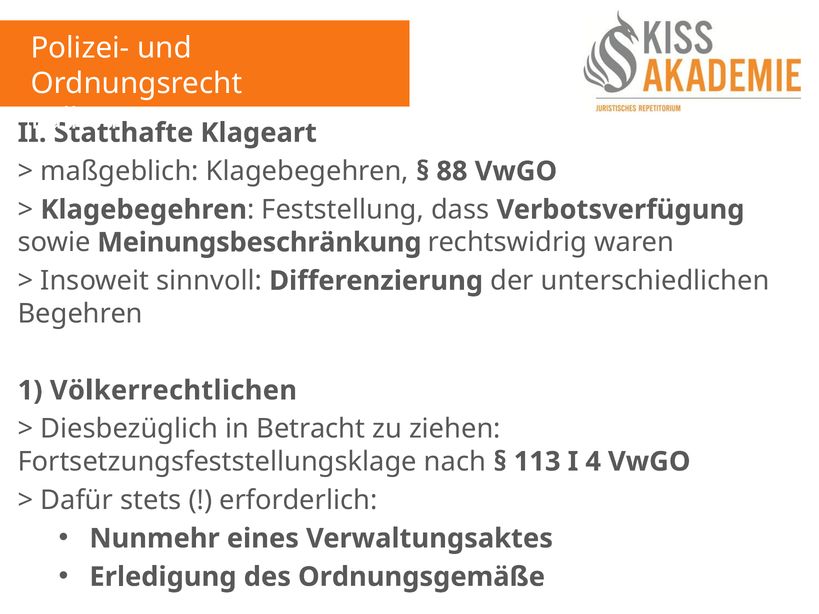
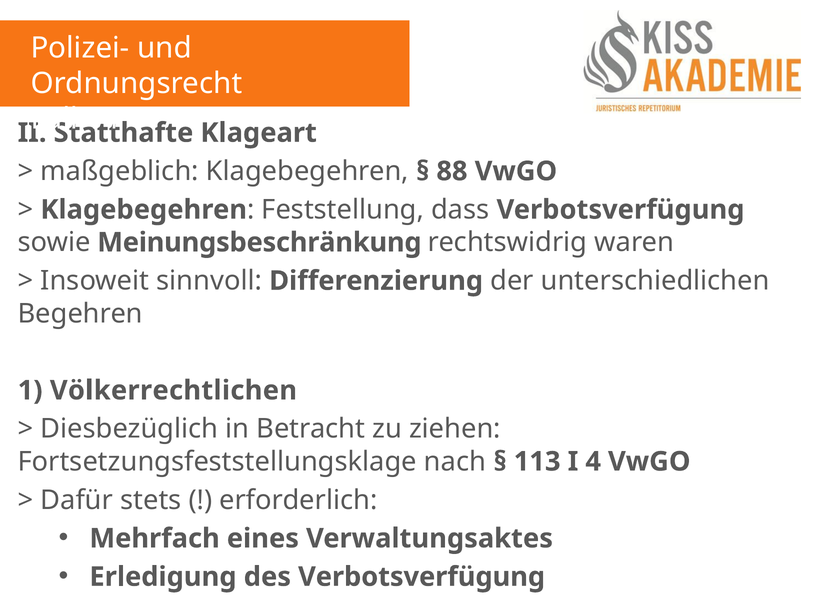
Nunmehr: Nunmehr -> Mehrfach
des Ordnungsgemäße: Ordnungsgemäße -> Verbotsverfügung
